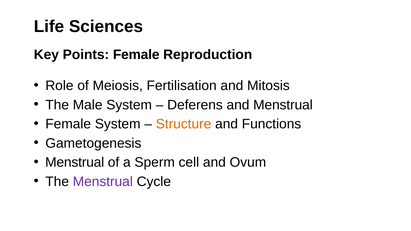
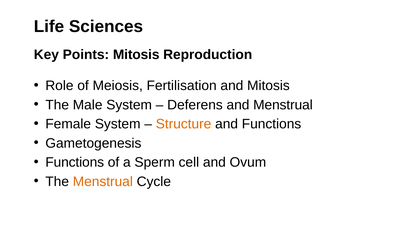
Points Female: Female -> Mitosis
Menstrual at (75, 162): Menstrual -> Functions
Menstrual at (103, 182) colour: purple -> orange
